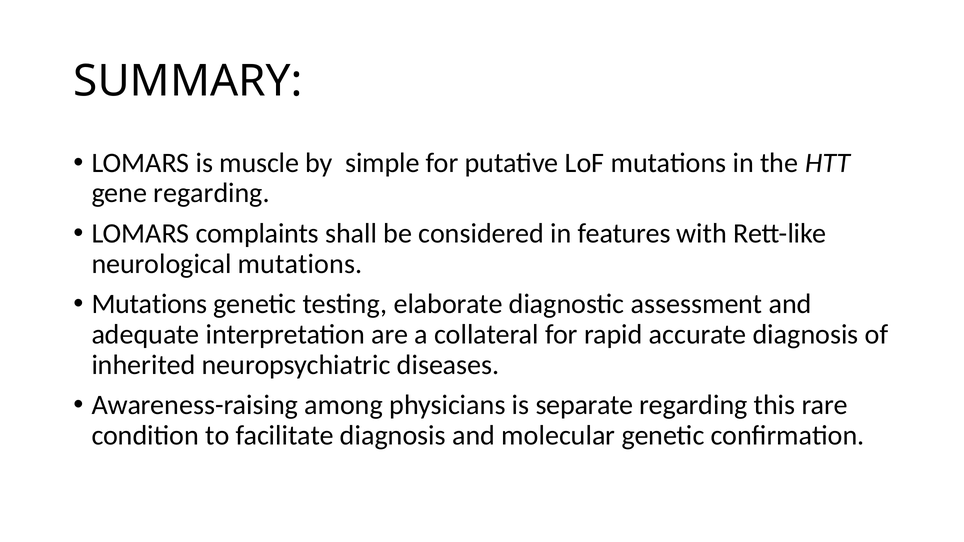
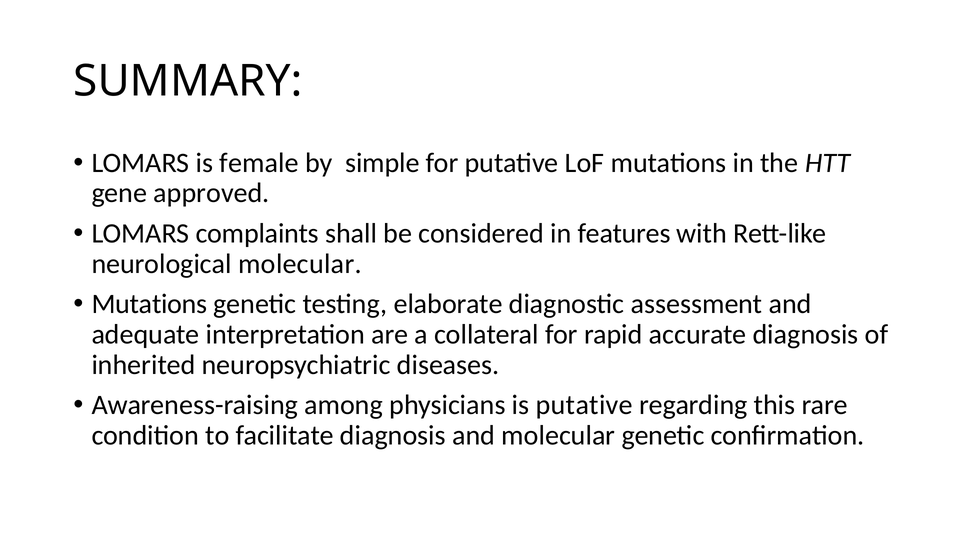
muscle: muscle -> female
gene regarding: regarding -> approved
neurological mutations: mutations -> molecular
is separate: separate -> putative
